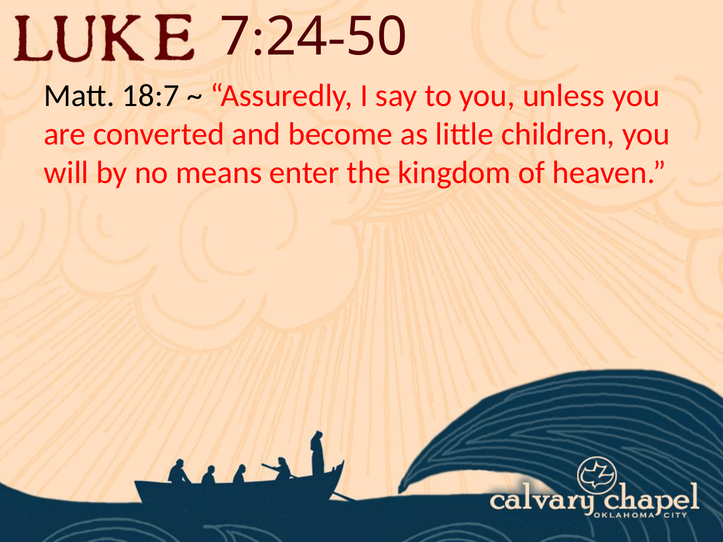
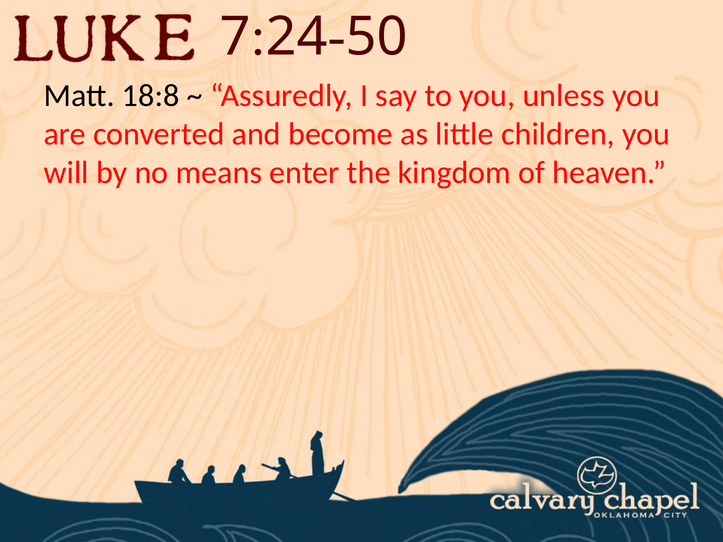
18:7: 18:7 -> 18:8
